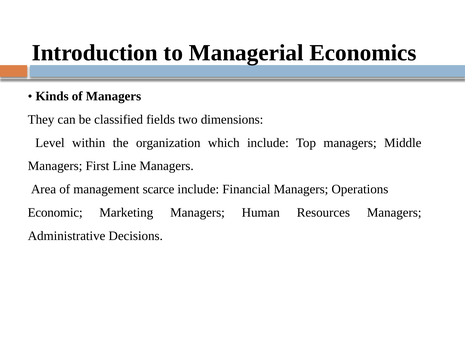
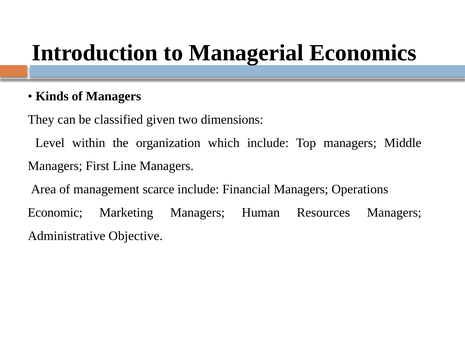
fields: fields -> given
Decisions: Decisions -> Objective
